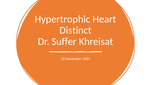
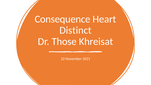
Hypertrophic: Hypertrophic -> Consequence
Suffer: Suffer -> Those
